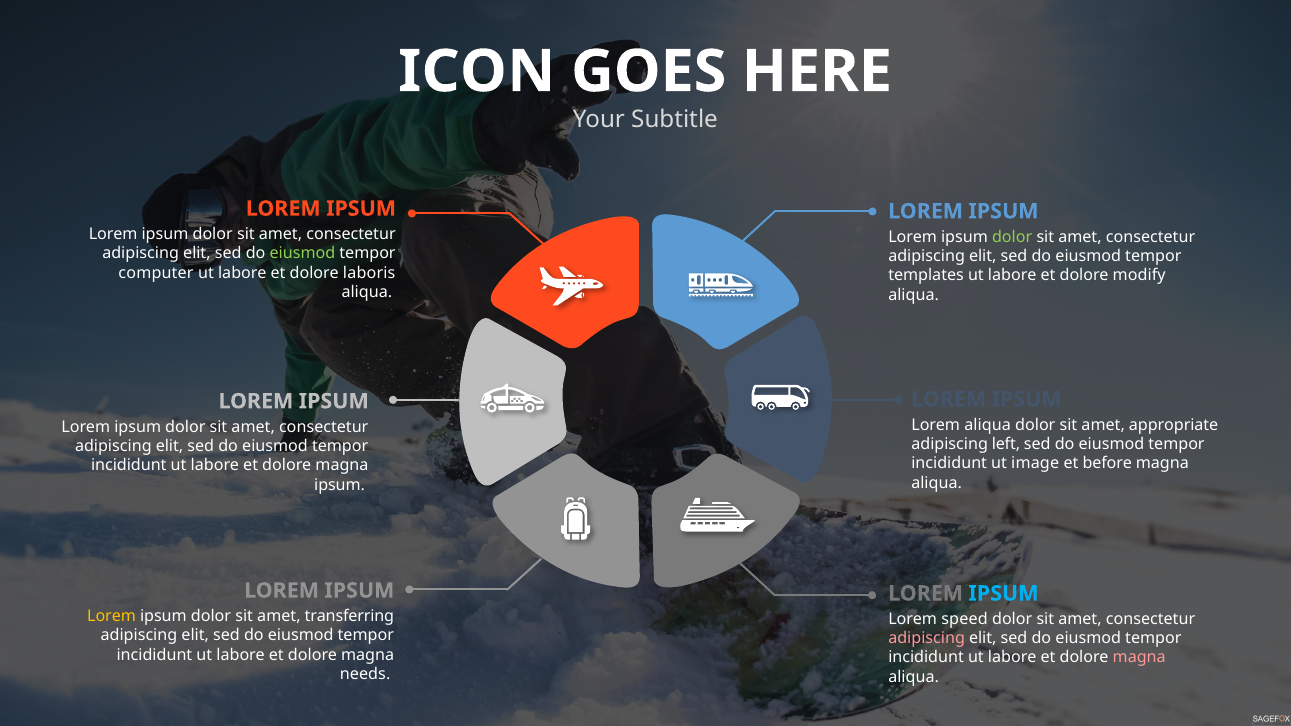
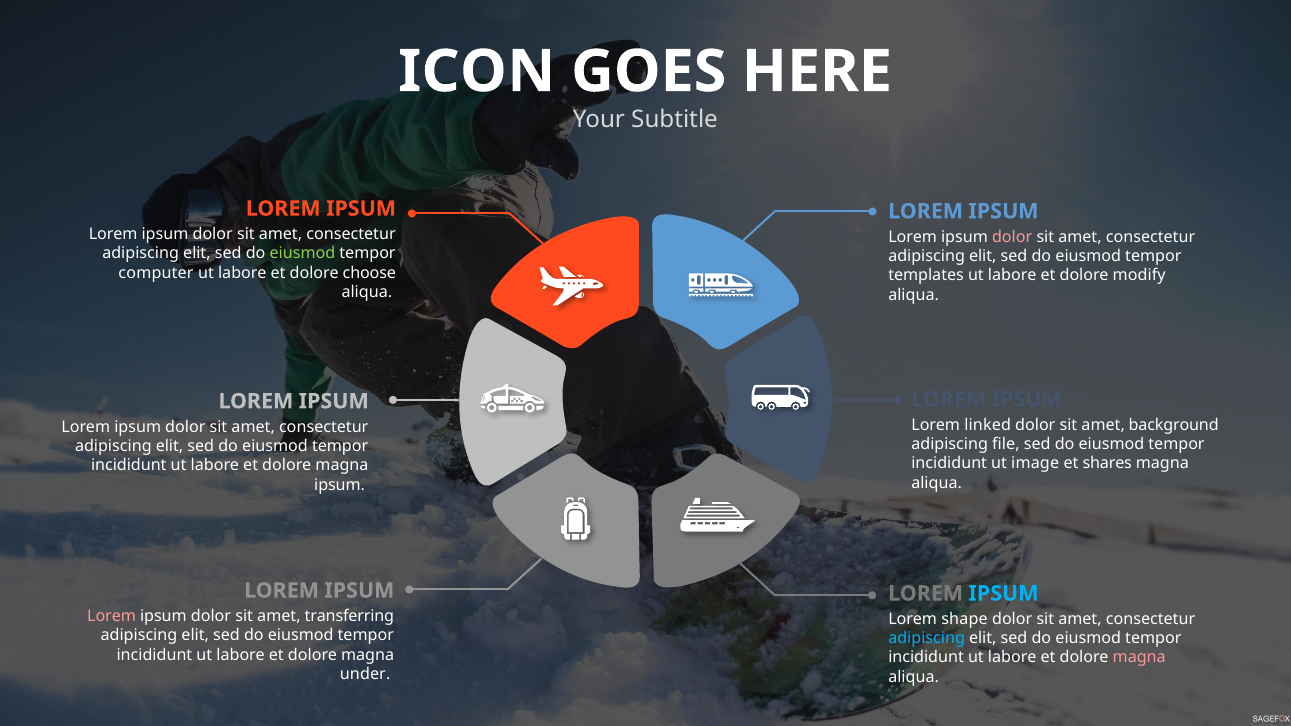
dolor at (1012, 237) colour: light green -> pink
laboris: laboris -> choose
Lorem aliqua: aliqua -> linked
appropriate: appropriate -> background
left: left -> file
before: before -> shares
Lorem at (111, 616) colour: yellow -> pink
speed: speed -> shape
adipiscing at (927, 638) colour: pink -> light blue
needs: needs -> under
